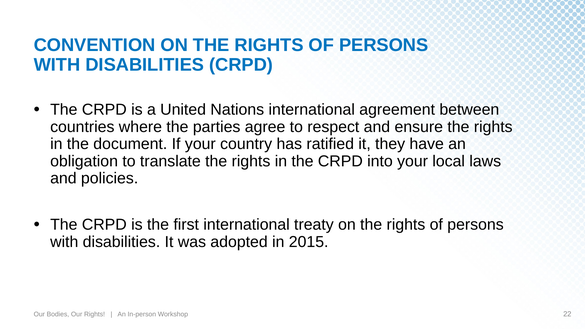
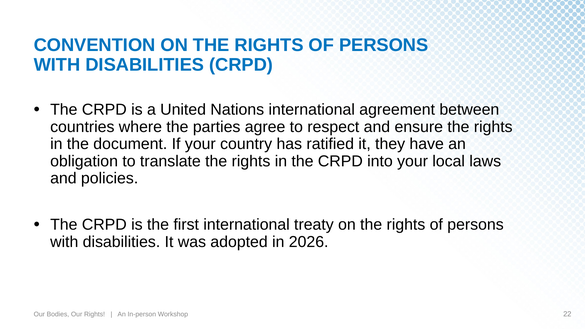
2015: 2015 -> 2026
